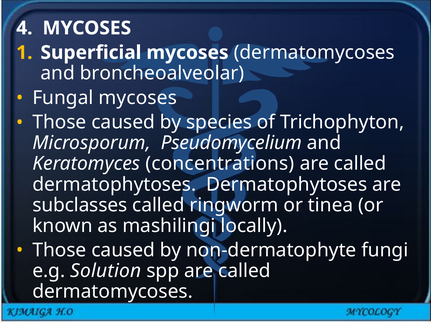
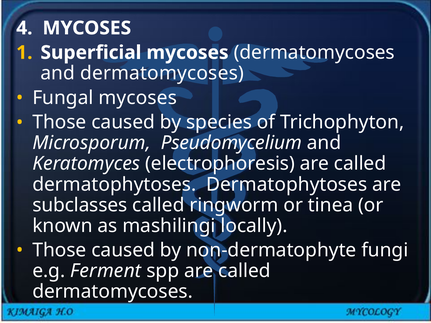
and broncheoalveolar: broncheoalveolar -> dermatomycoses
concentrations: concentrations -> electrophoresis
Solution: Solution -> Ferment
